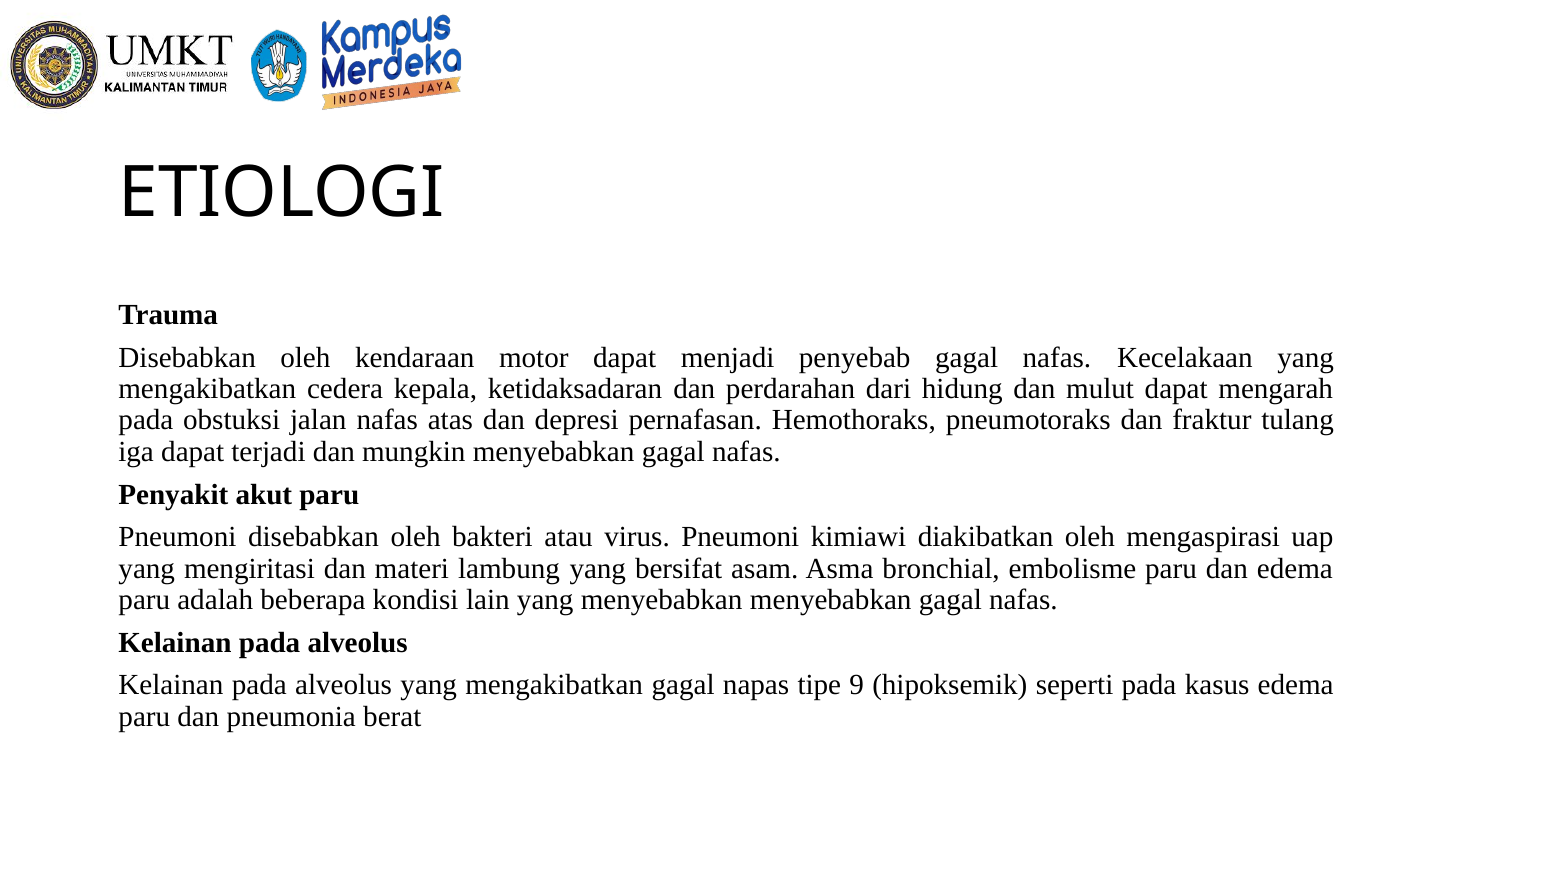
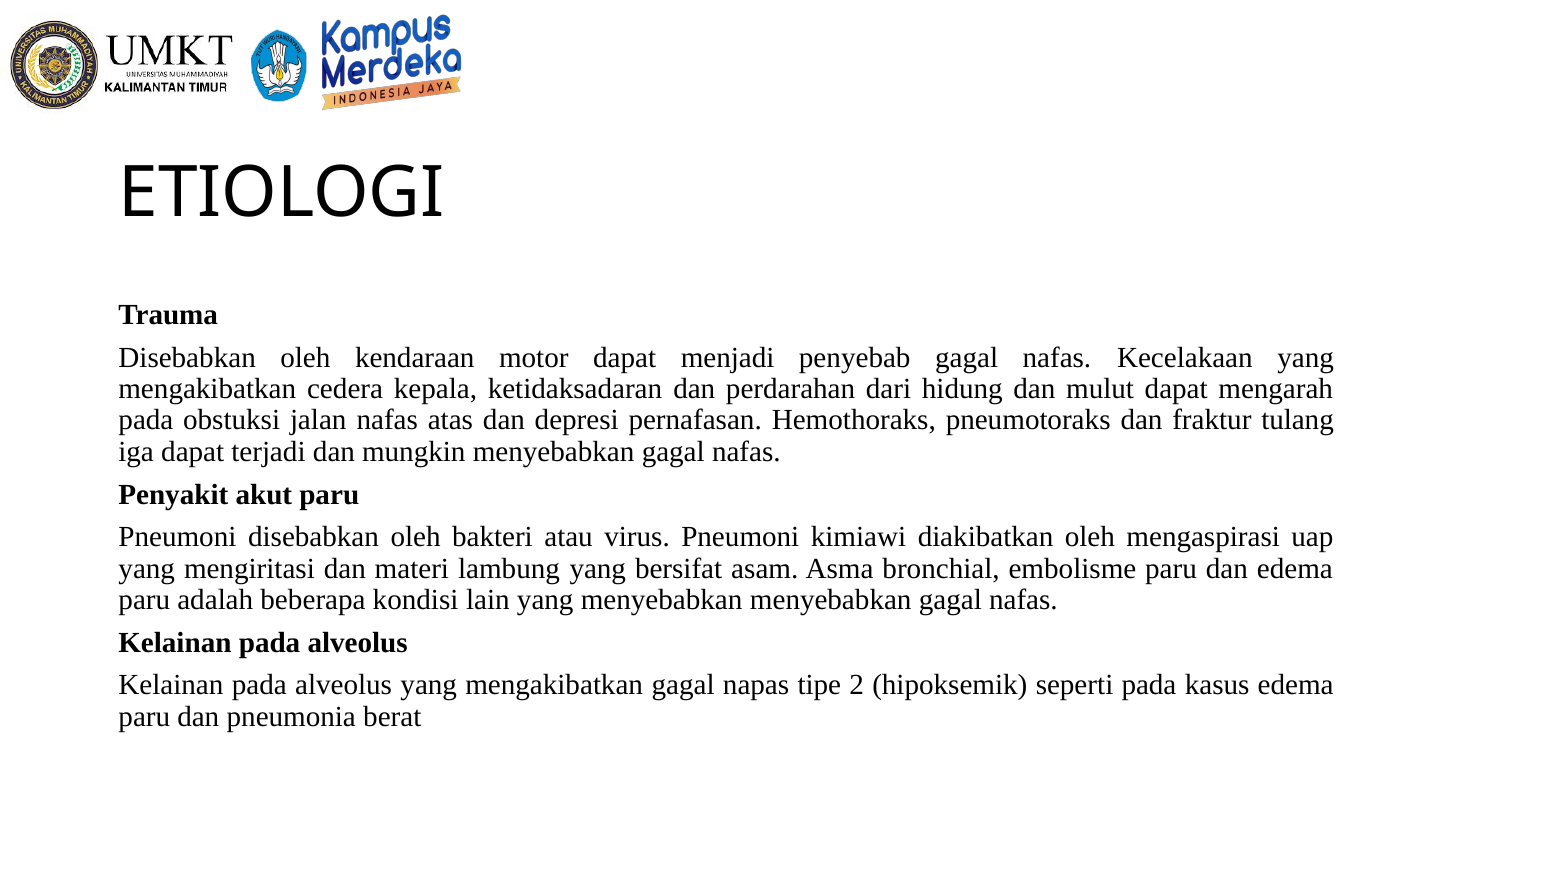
9: 9 -> 2
